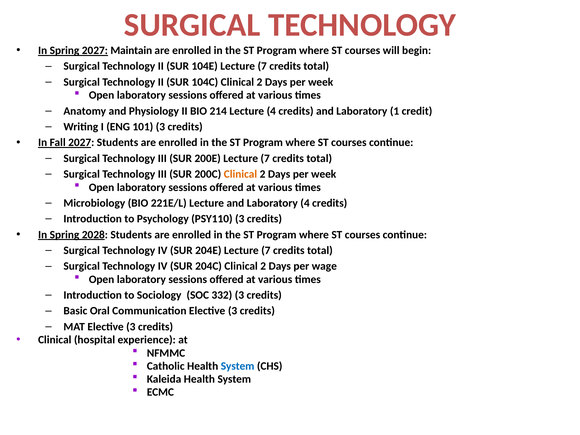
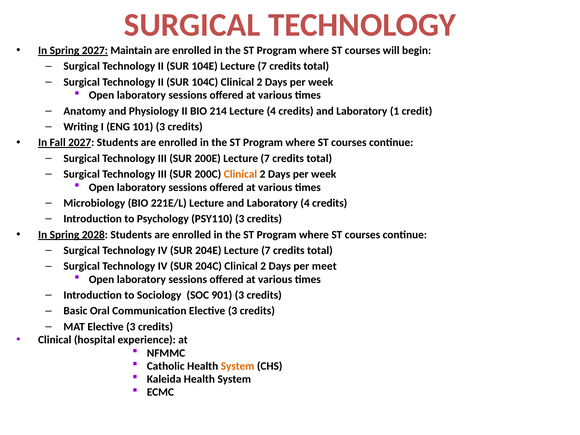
wage: wage -> meet
332: 332 -> 901
System at (238, 366) colour: blue -> orange
